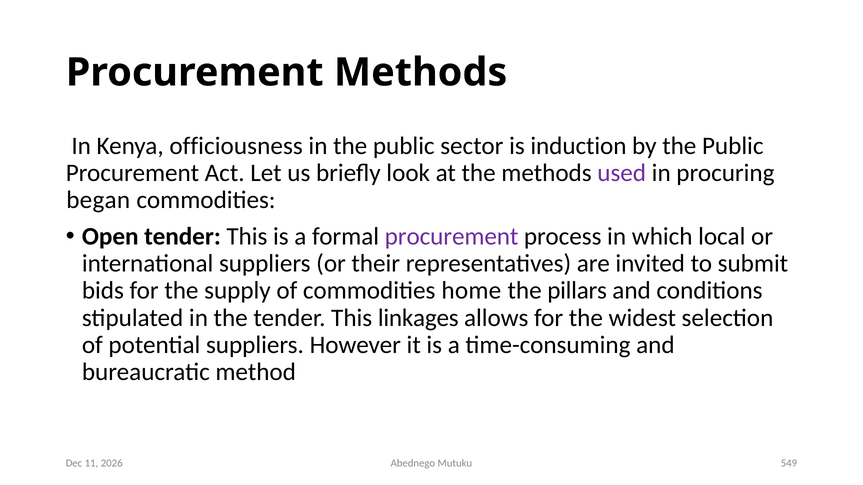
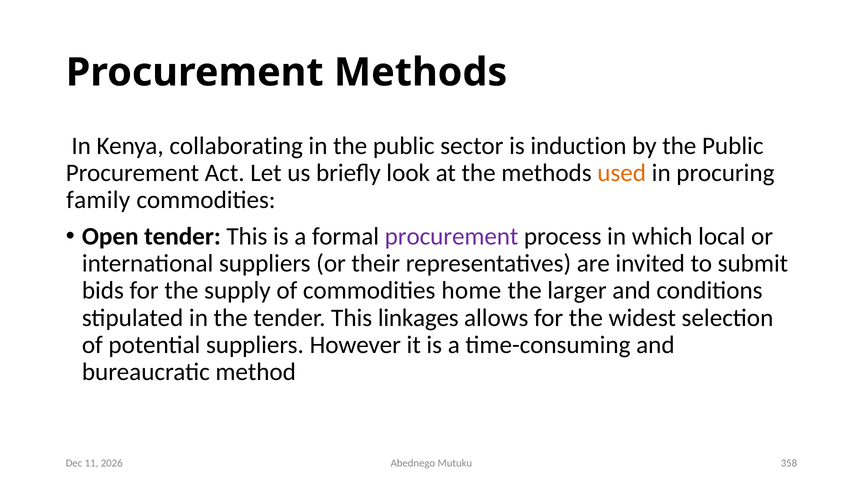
officiousness: officiousness -> collaborating
used colour: purple -> orange
began: began -> family
pillars: pillars -> larger
549: 549 -> 358
